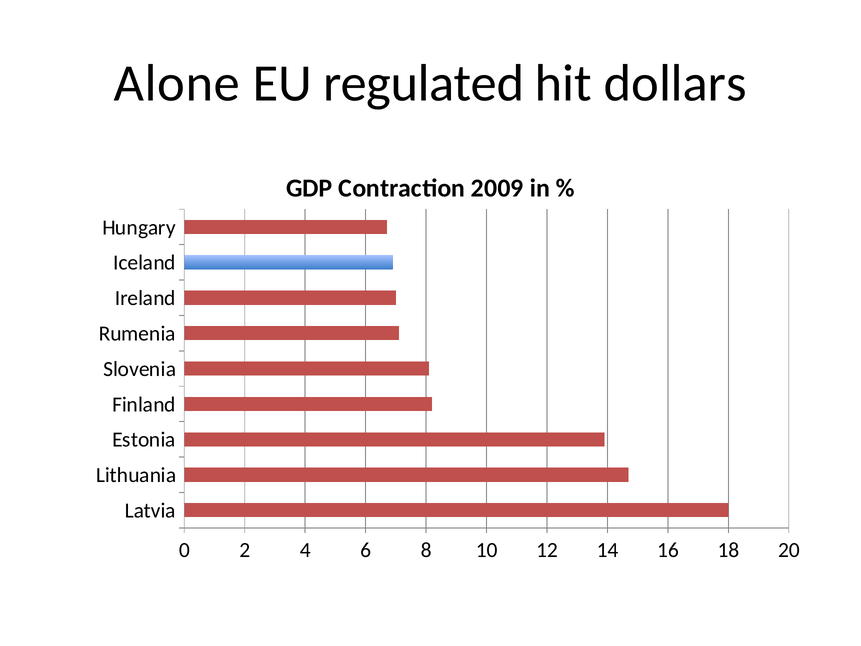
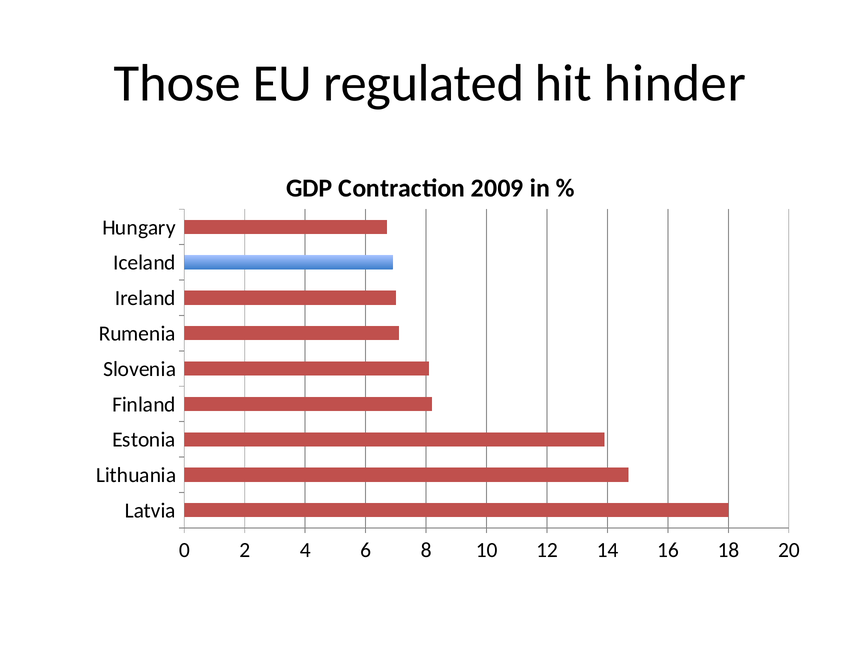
Alone: Alone -> Those
dollars: dollars -> hinder
